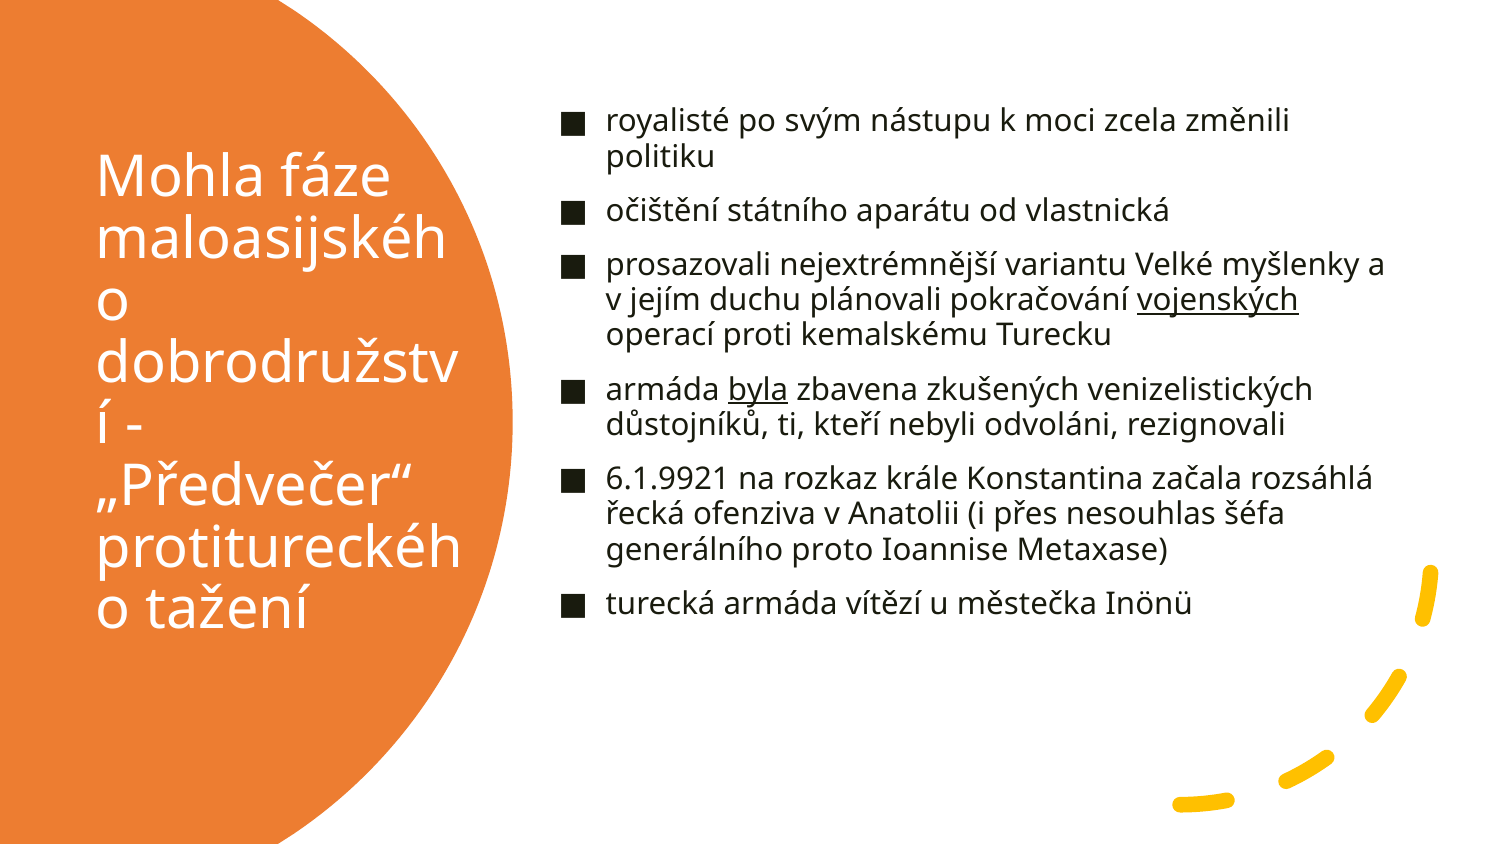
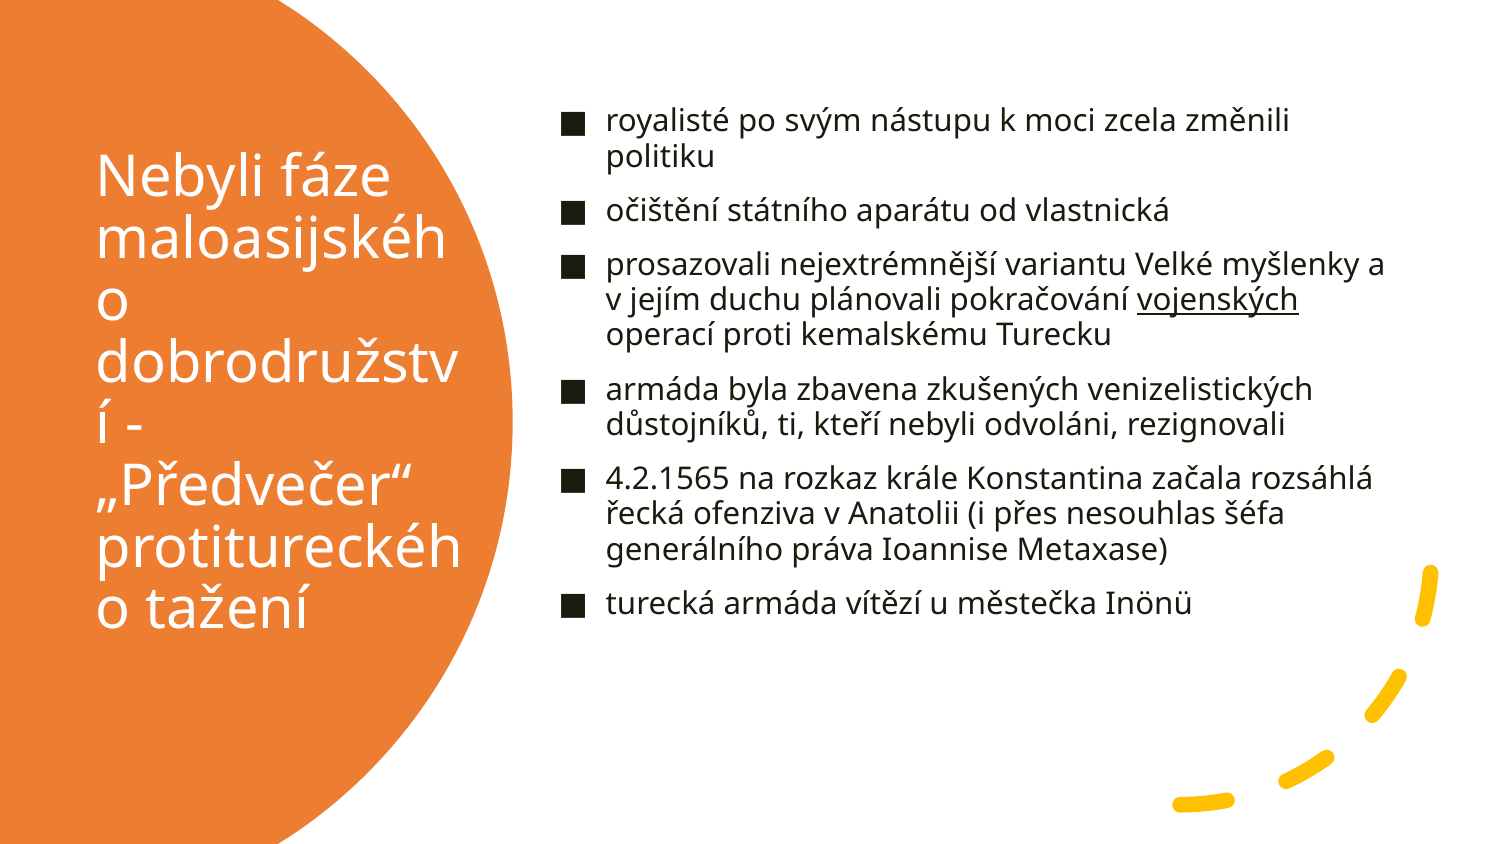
Mohla at (181, 178): Mohla -> Nebyli
byla underline: present -> none
6.1.9921: 6.1.9921 -> 4.2.1565
proto: proto -> práva
